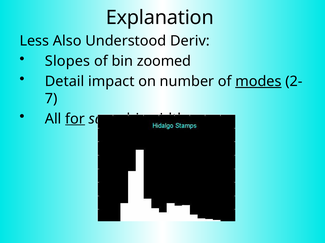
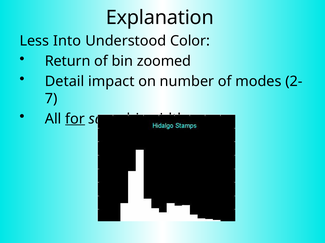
Also: Also -> Into
Deriv: Deriv -> Color
Slopes: Slopes -> Return
modes underline: present -> none
